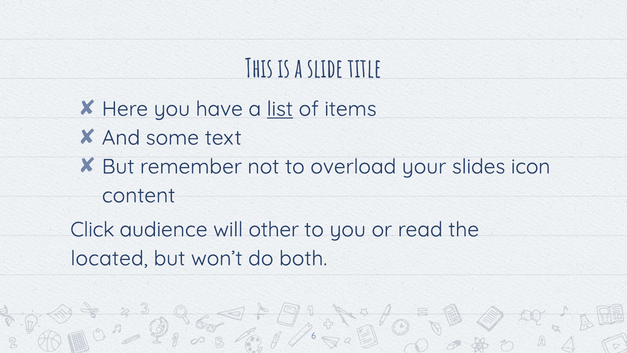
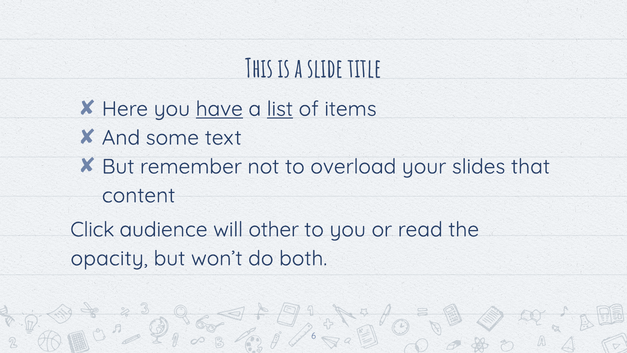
have underline: none -> present
icon: icon -> that
located: located -> opacity
